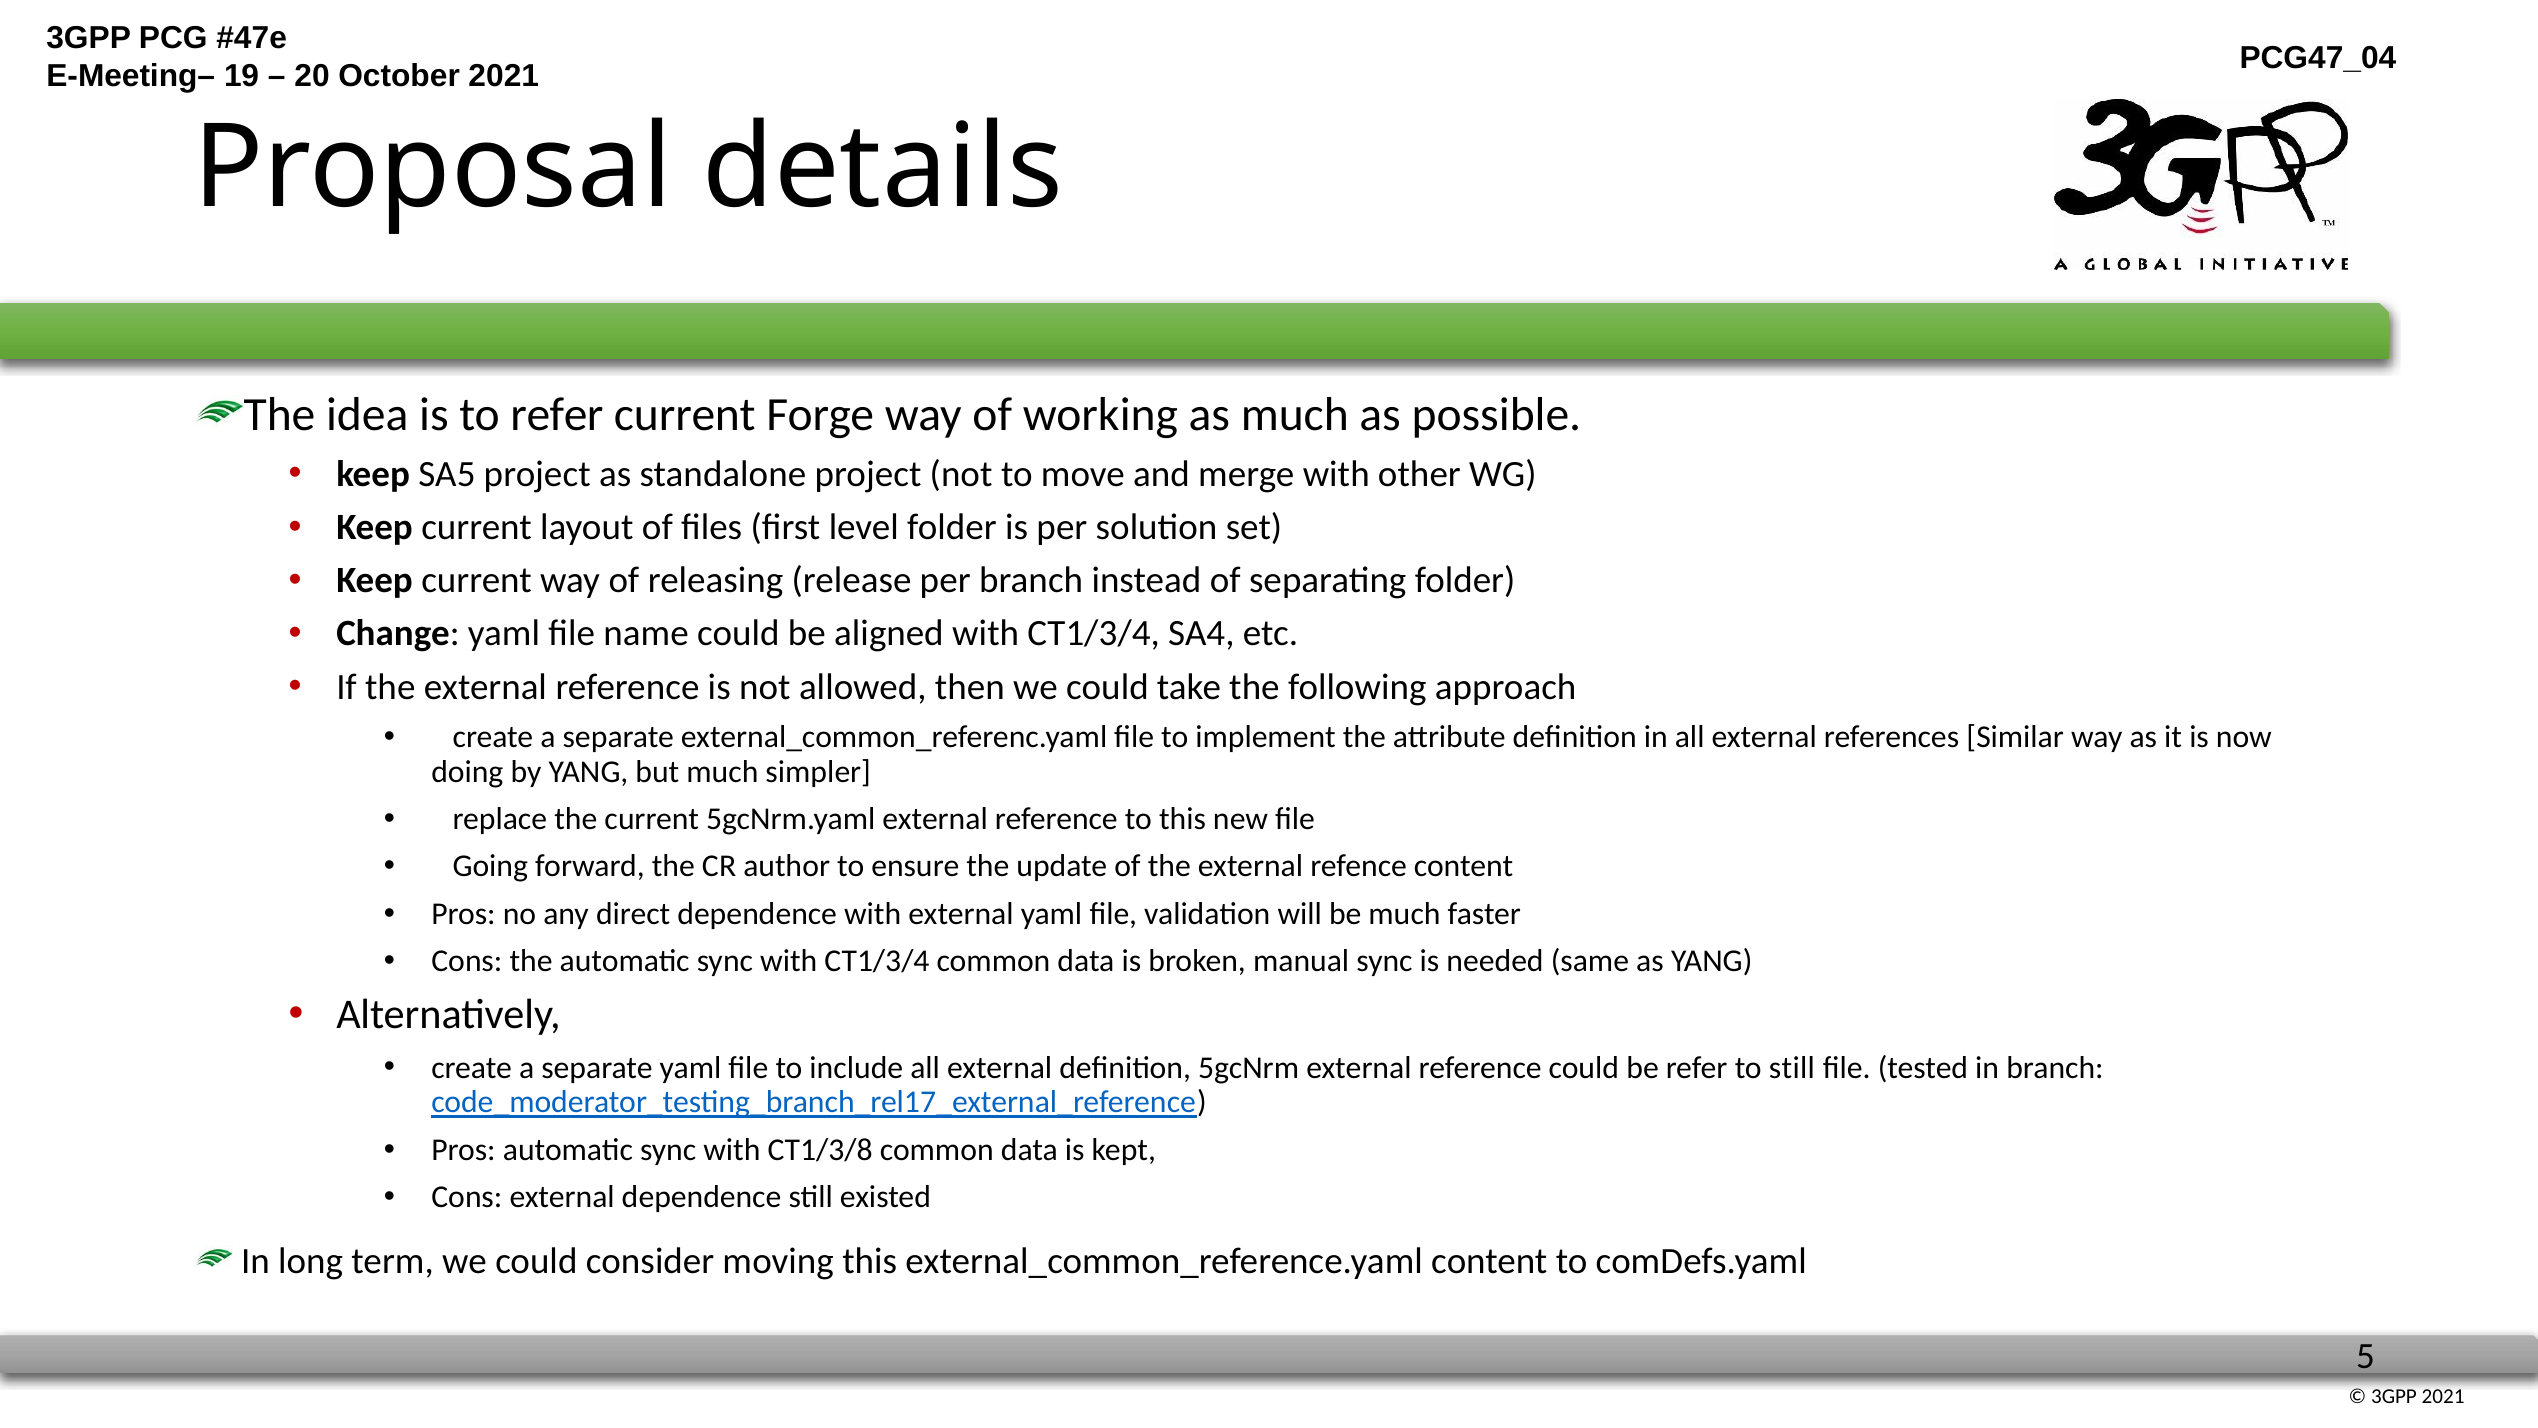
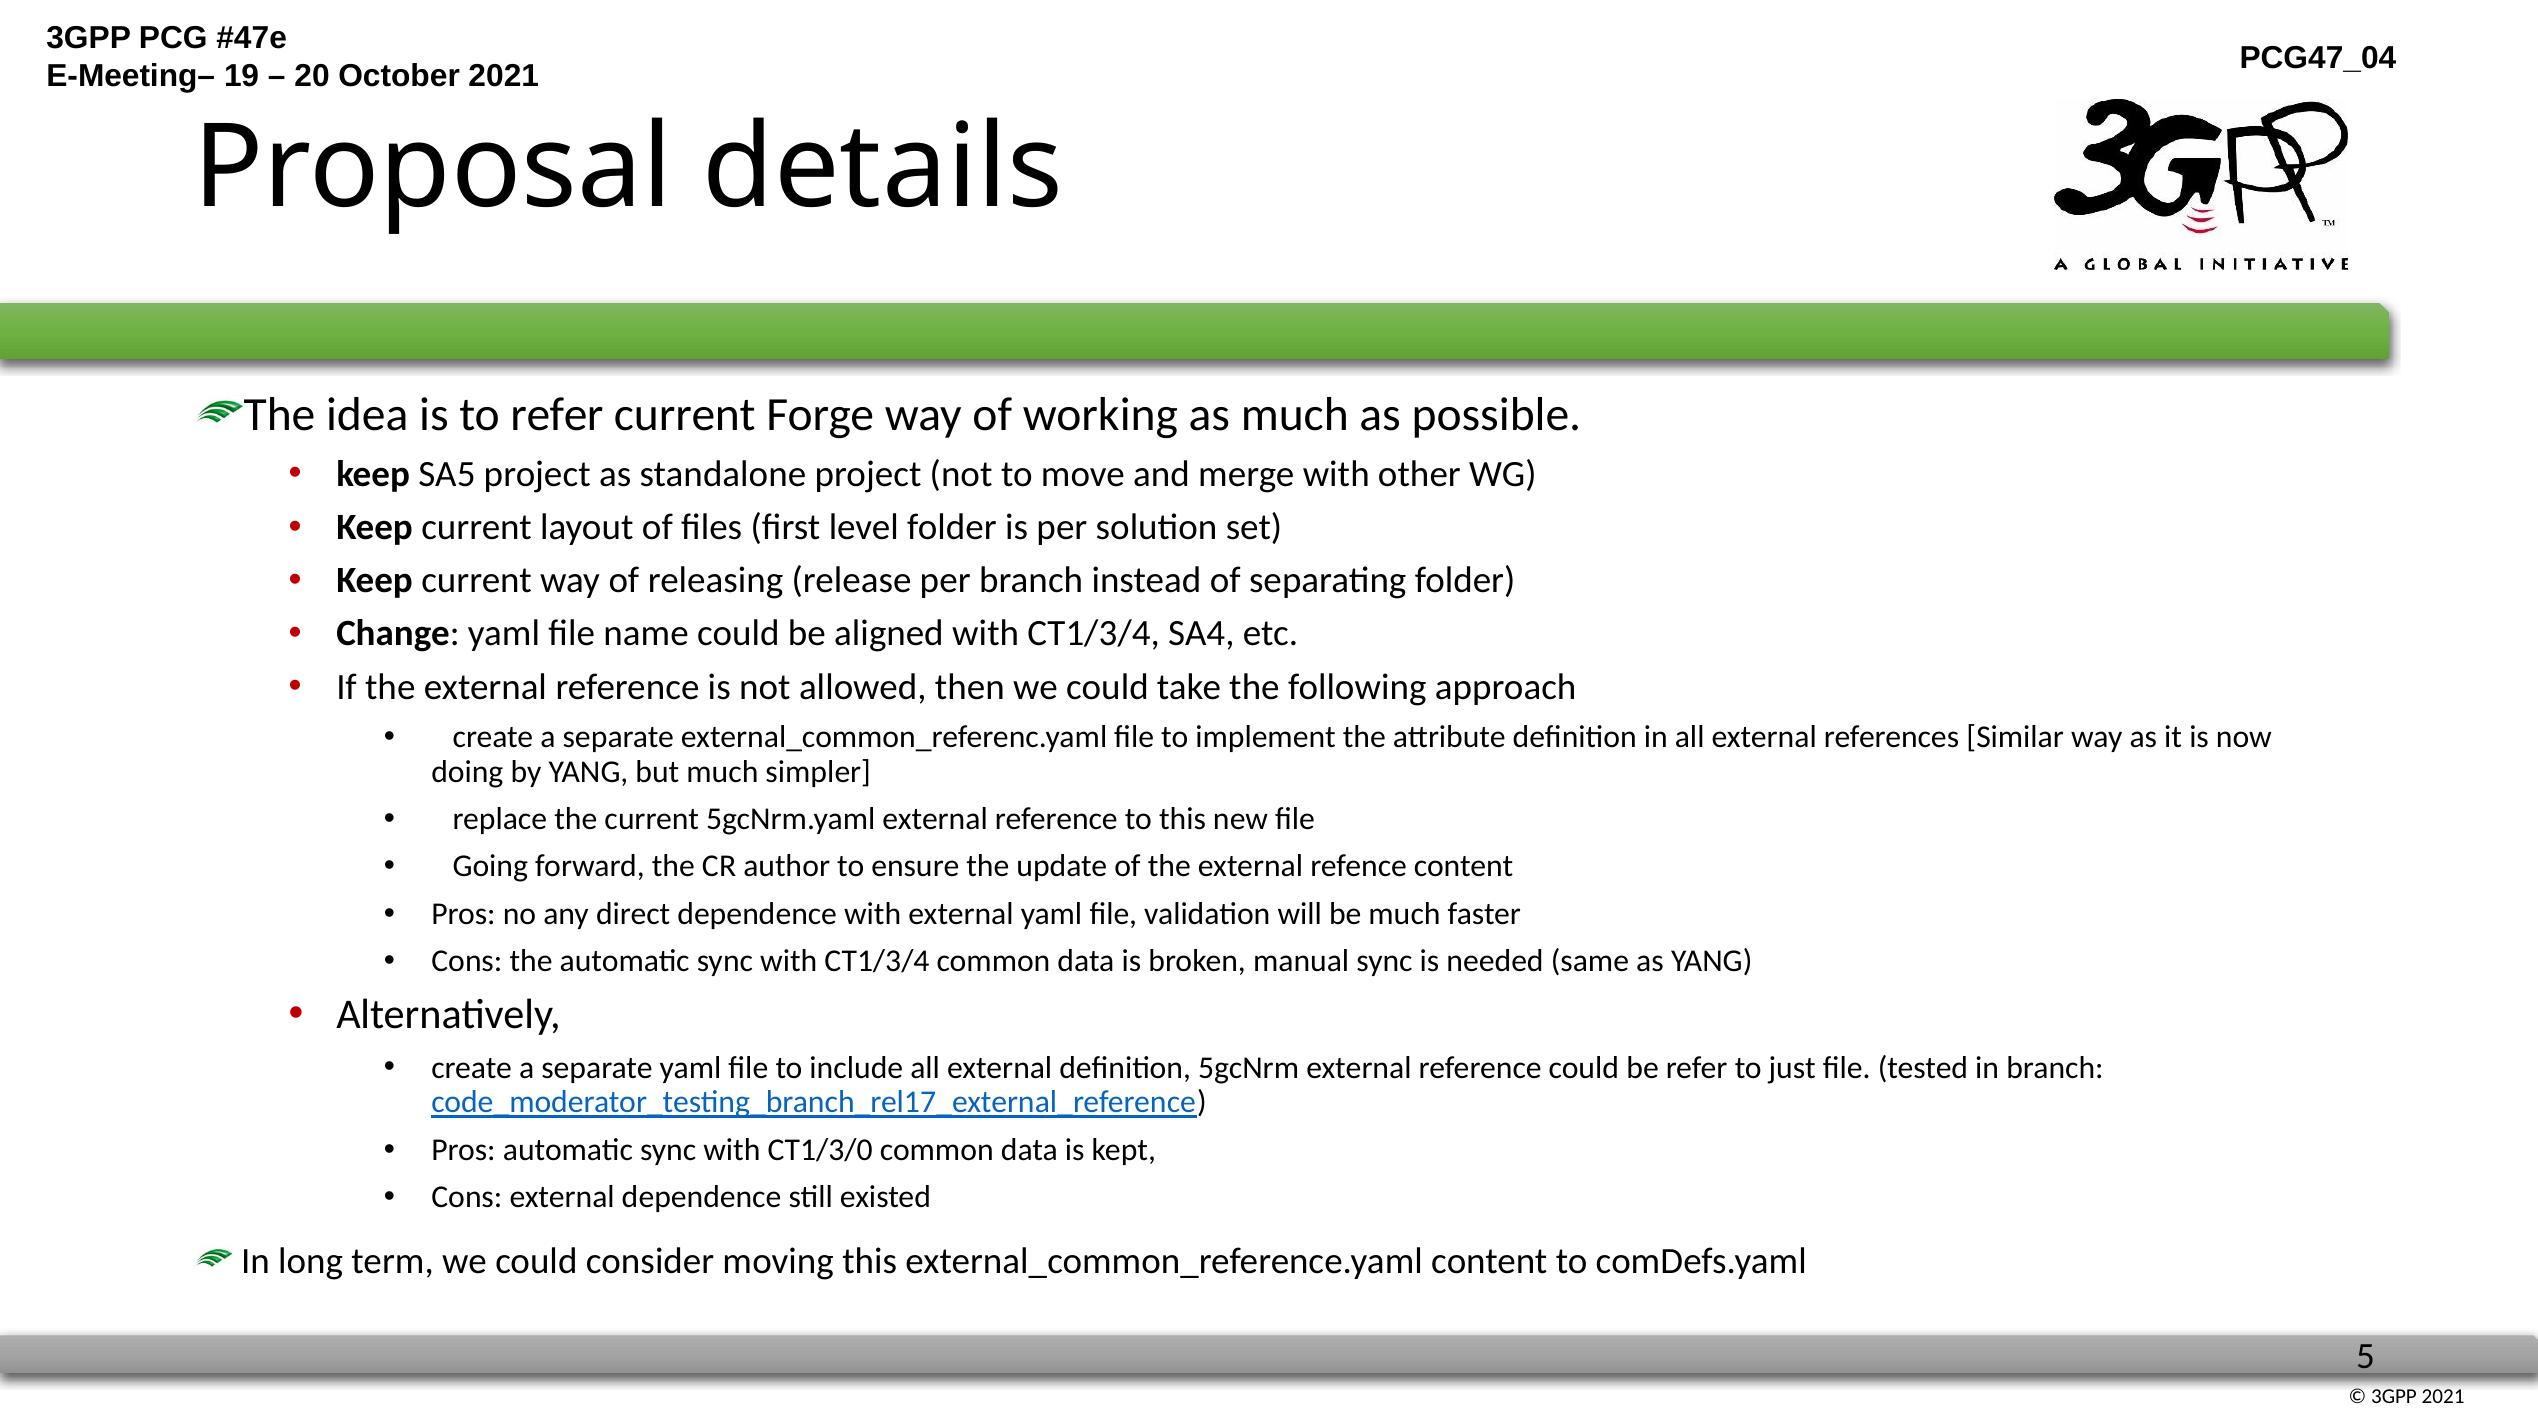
to still: still -> just
CT1/3/8: CT1/3/8 -> CT1/3/0
